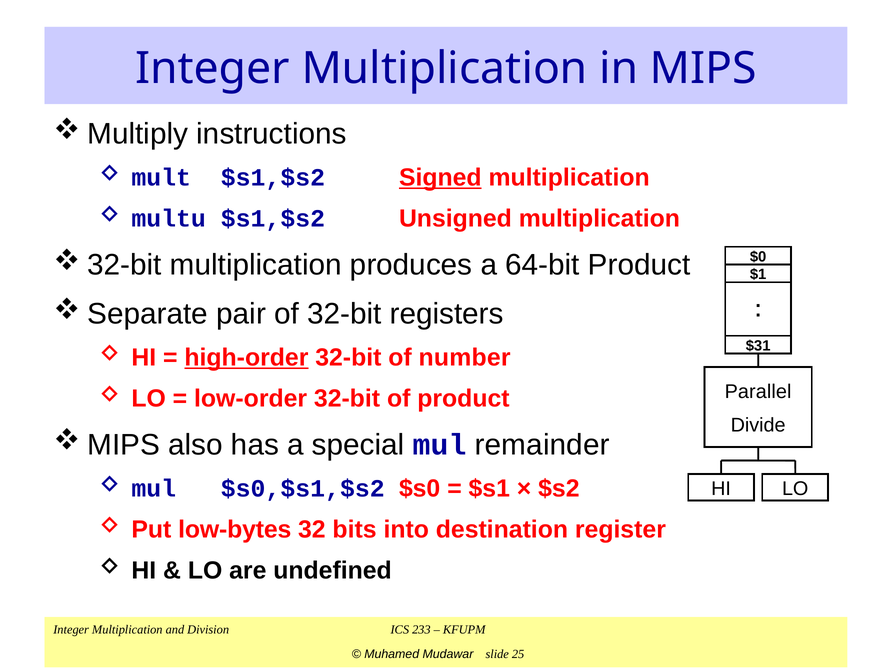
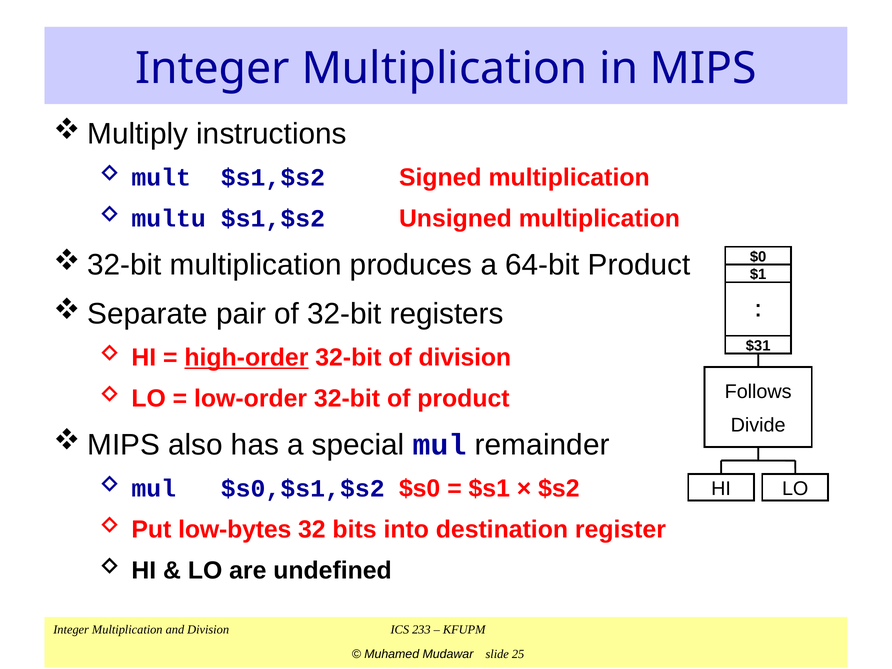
Signed underline: present -> none
of number: number -> division
Parallel: Parallel -> Follows
